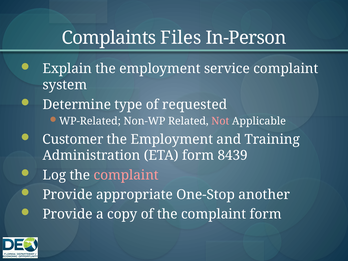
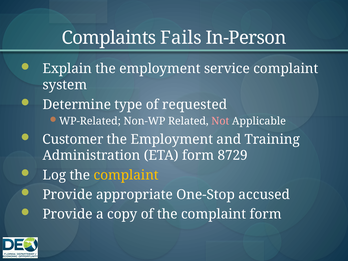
Files: Files -> Fails
8439: 8439 -> 8729
complaint at (126, 175) colour: pink -> yellow
another: another -> accused
